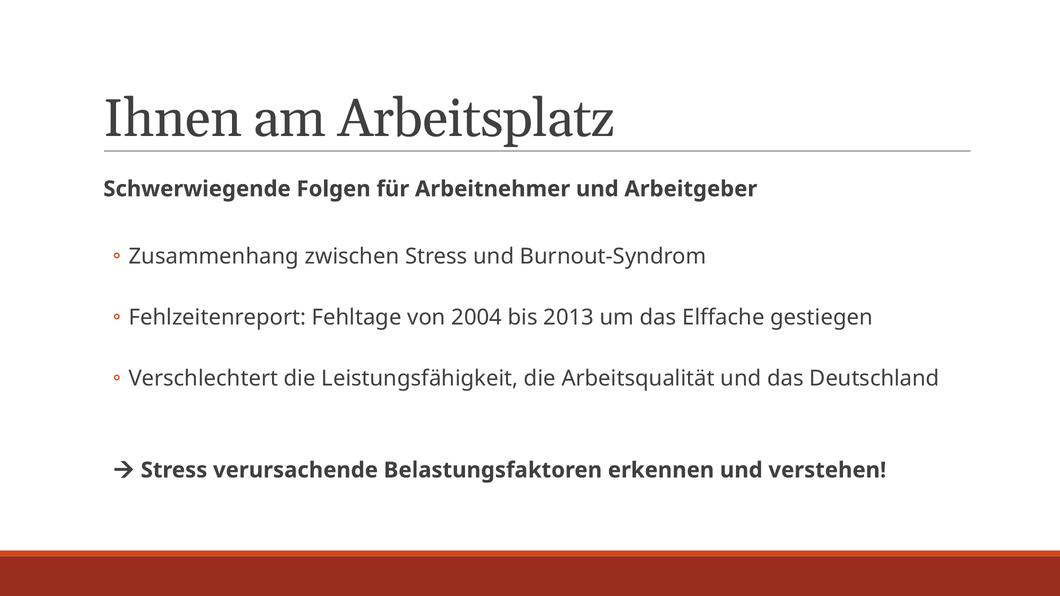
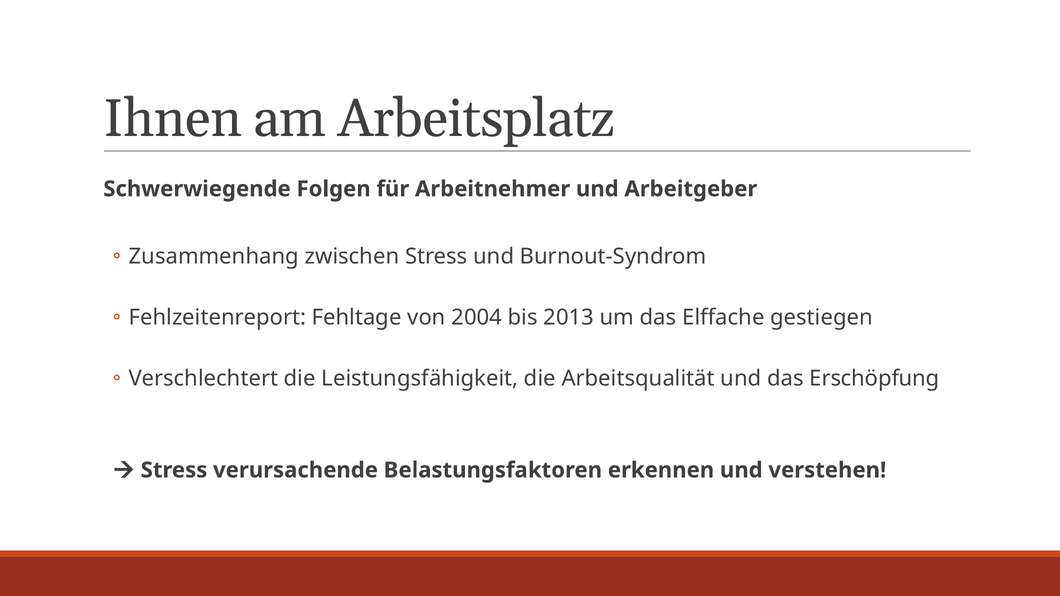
Deutschland: Deutschland -> Erschöpfung
